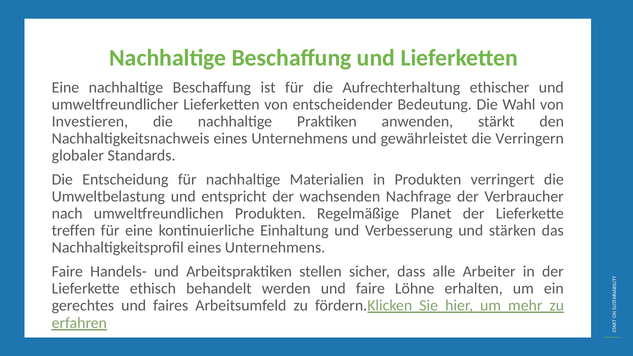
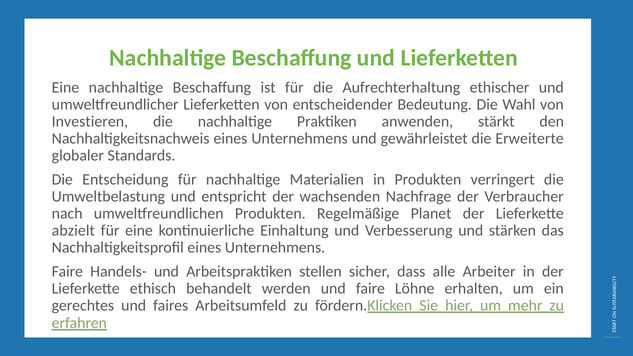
Verringern: Verringern -> Erweiterte
treffen: treffen -> abzielt
